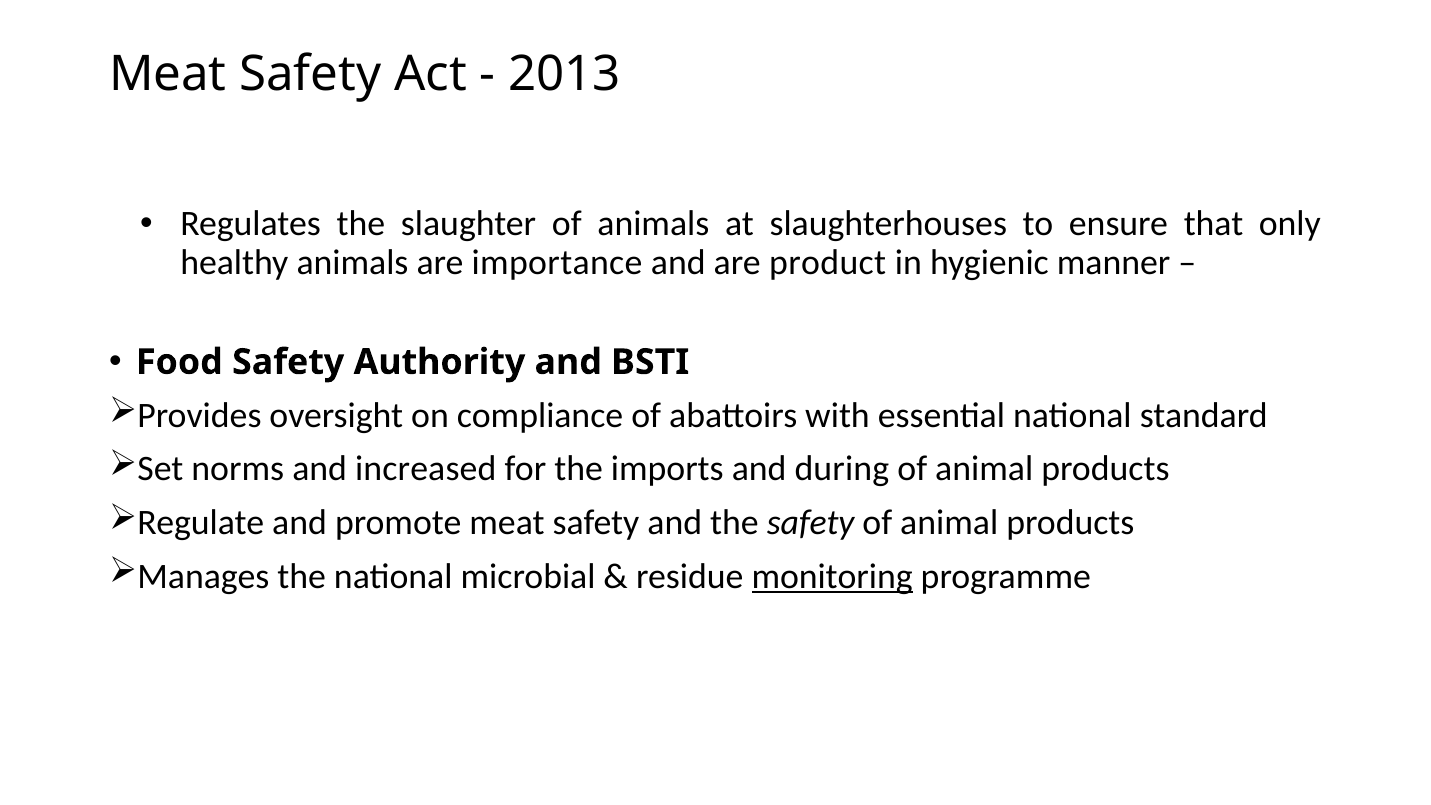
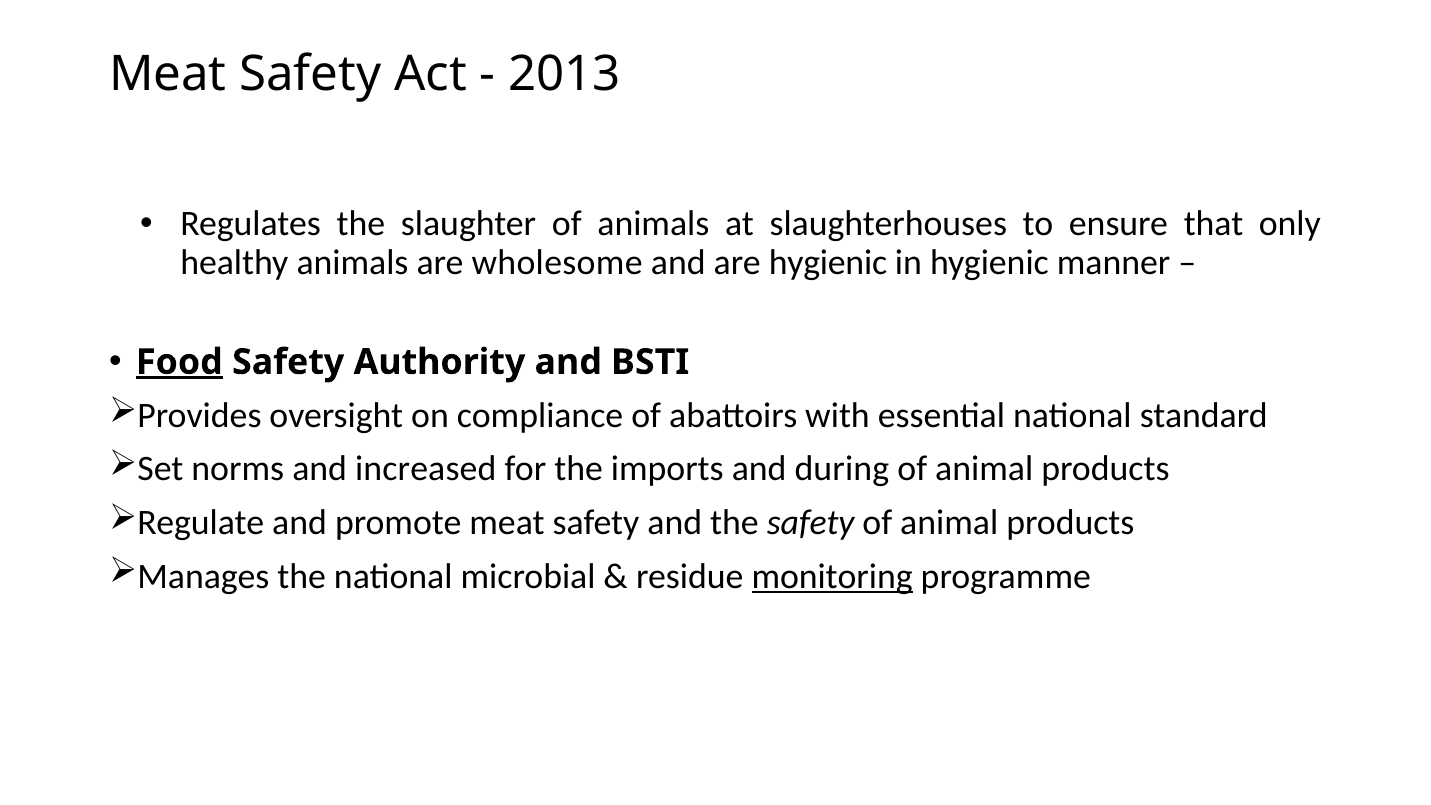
importance: importance -> wholesome
are product: product -> hygienic
Food underline: none -> present
